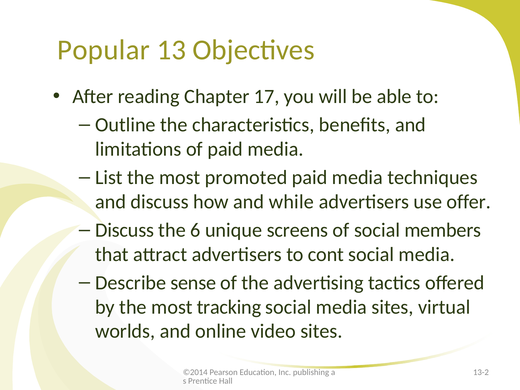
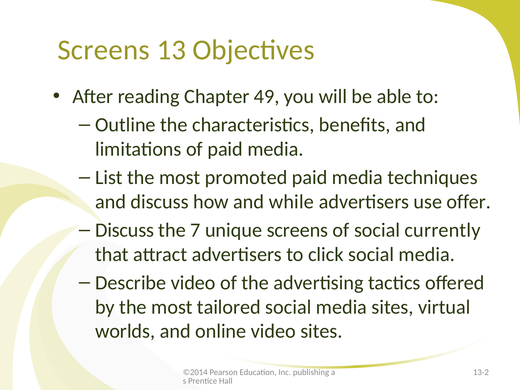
Popular at (104, 50): Popular -> Screens
17: 17 -> 49
6: 6 -> 7
members: members -> currently
cont: cont -> click
Describe sense: sense -> video
tracking: tracking -> tailored
